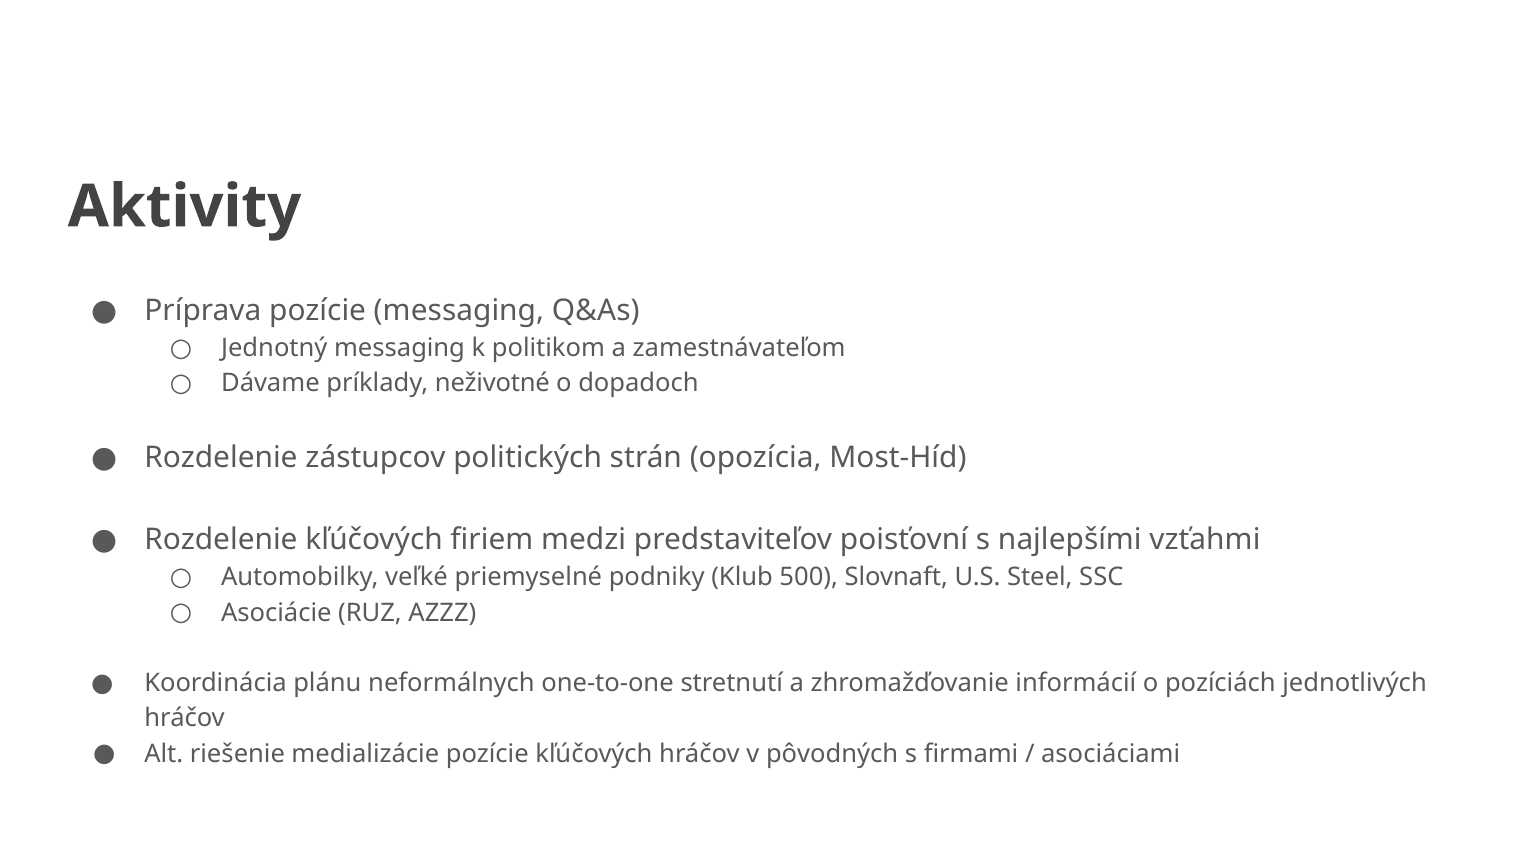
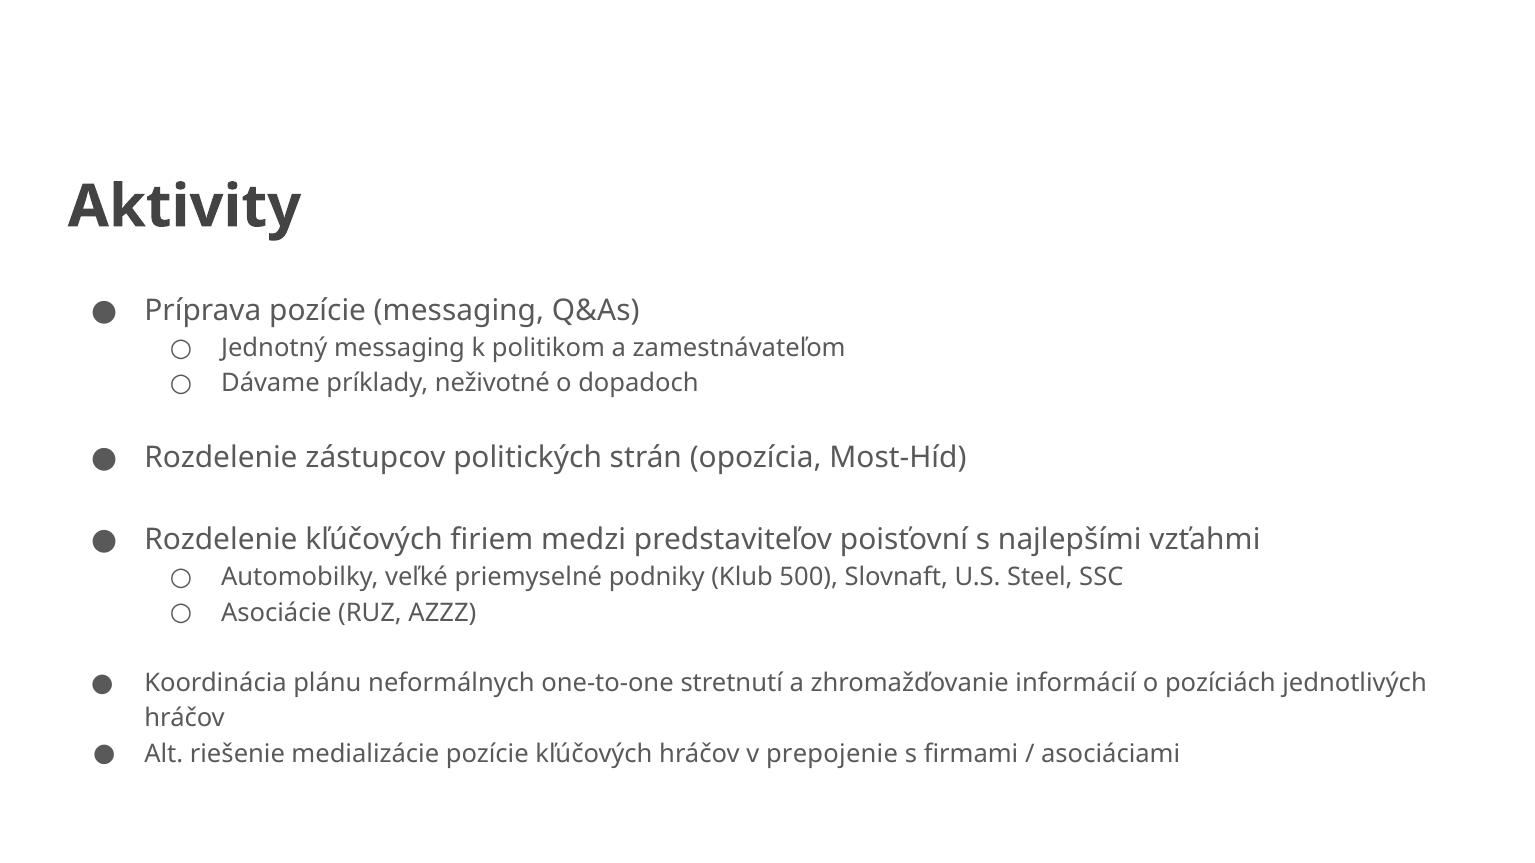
pôvodných: pôvodných -> prepojenie
